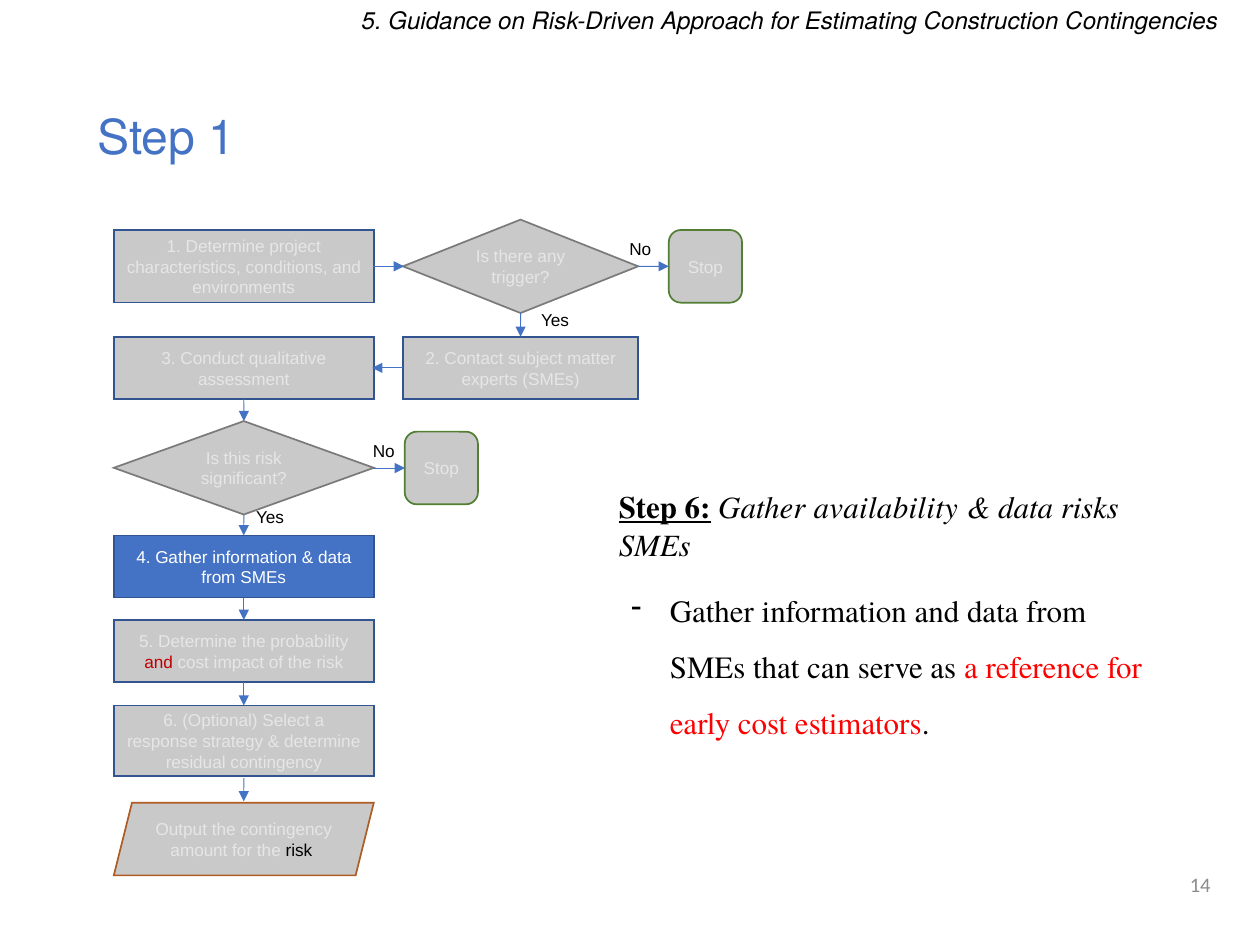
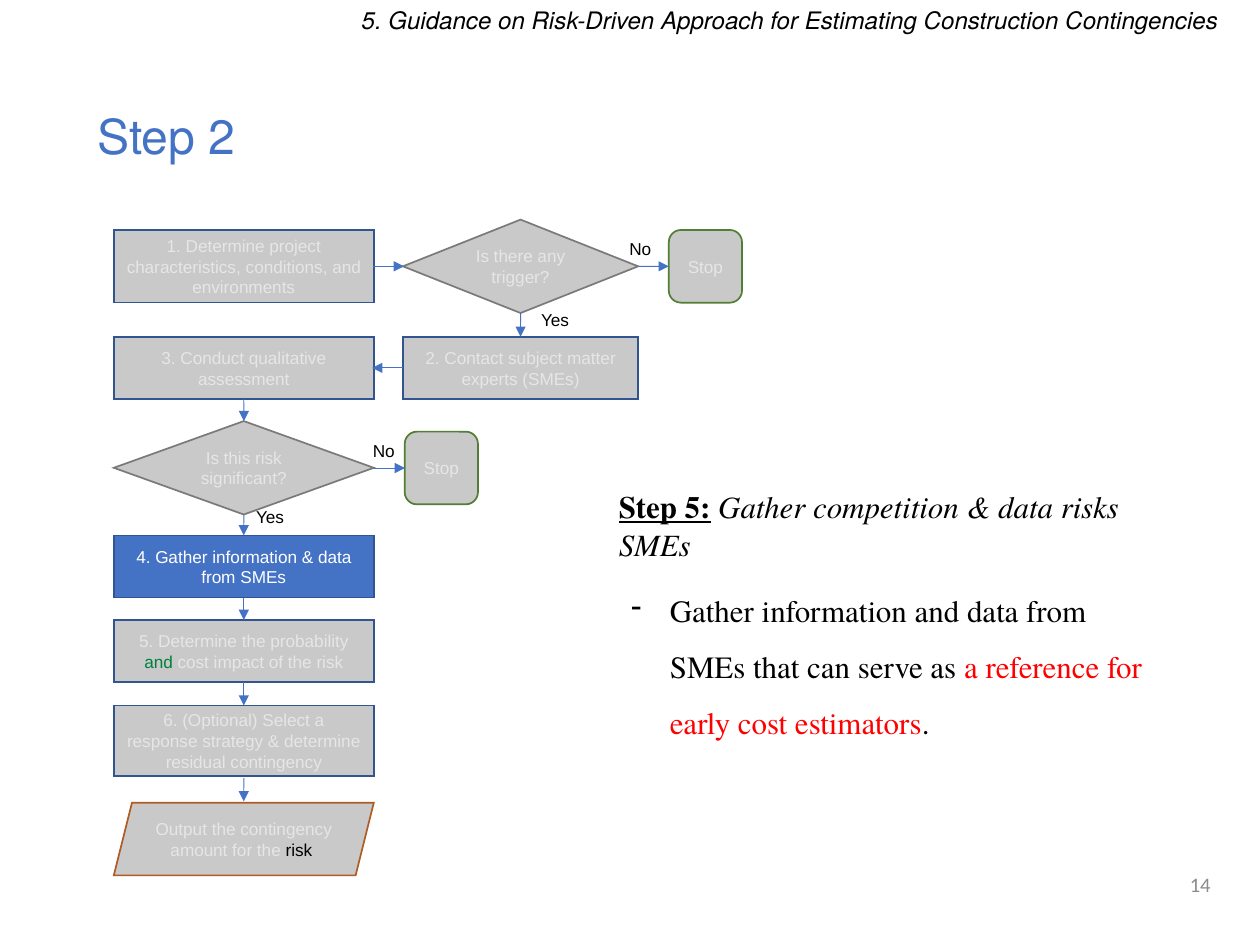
Step 1: 1 -> 2
Step 6: 6 -> 5
availability: availability -> competition
and at (159, 663) colour: red -> green
